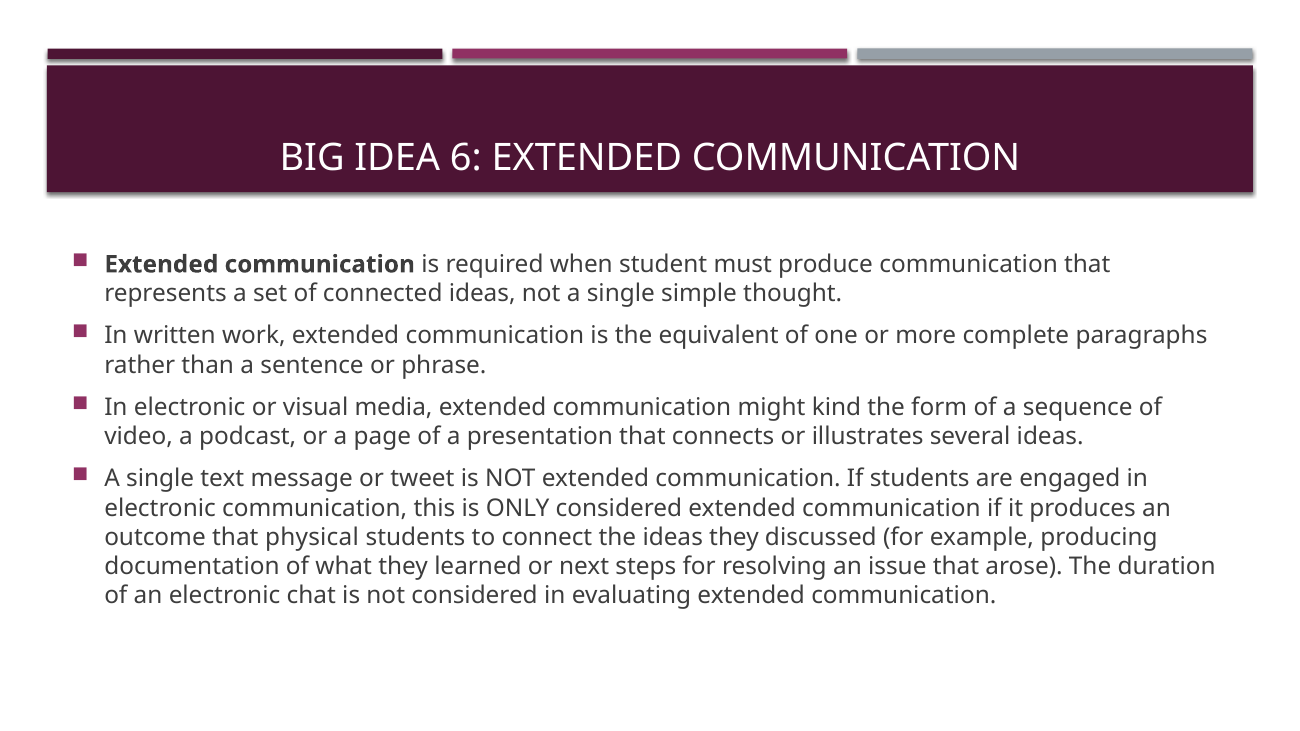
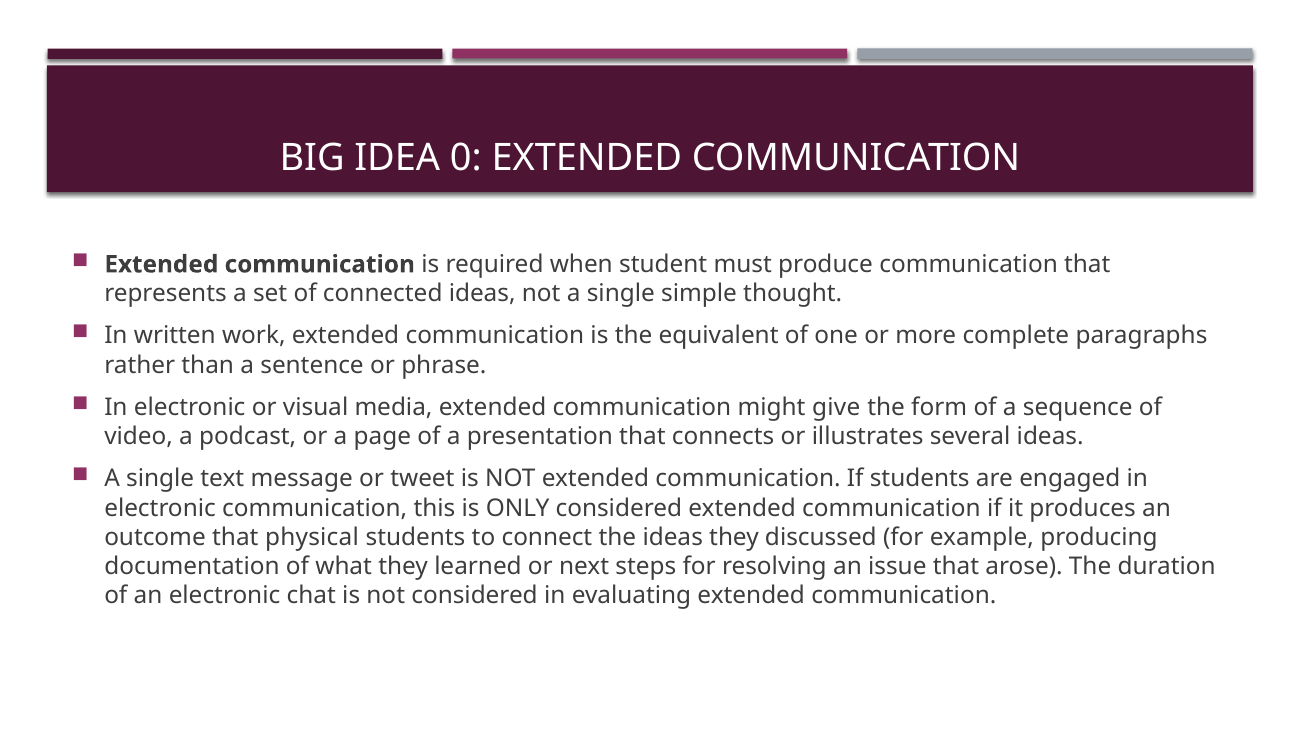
6: 6 -> 0
kind: kind -> give
